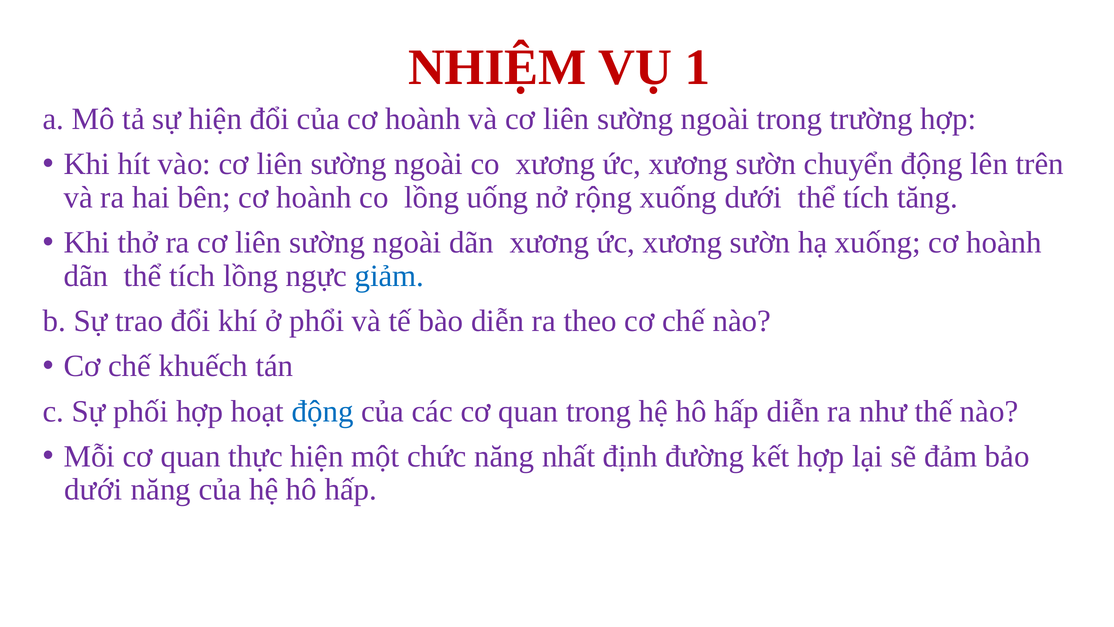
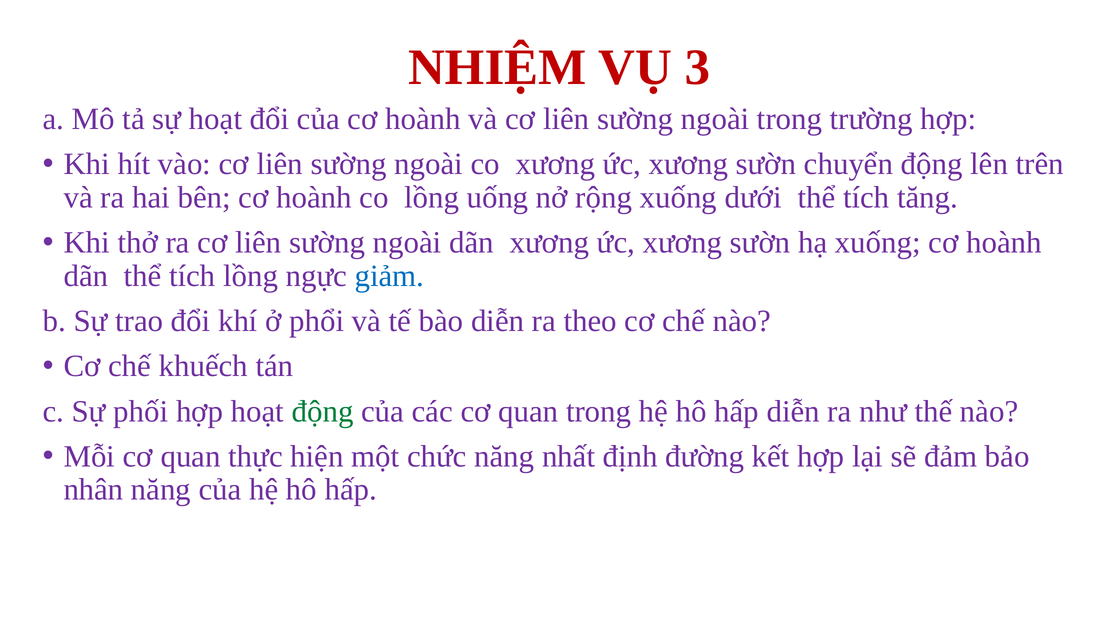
1: 1 -> 3
sự hiện: hiện -> hoạt
động at (323, 411) colour: blue -> green
dưới at (93, 489): dưới -> nhân
